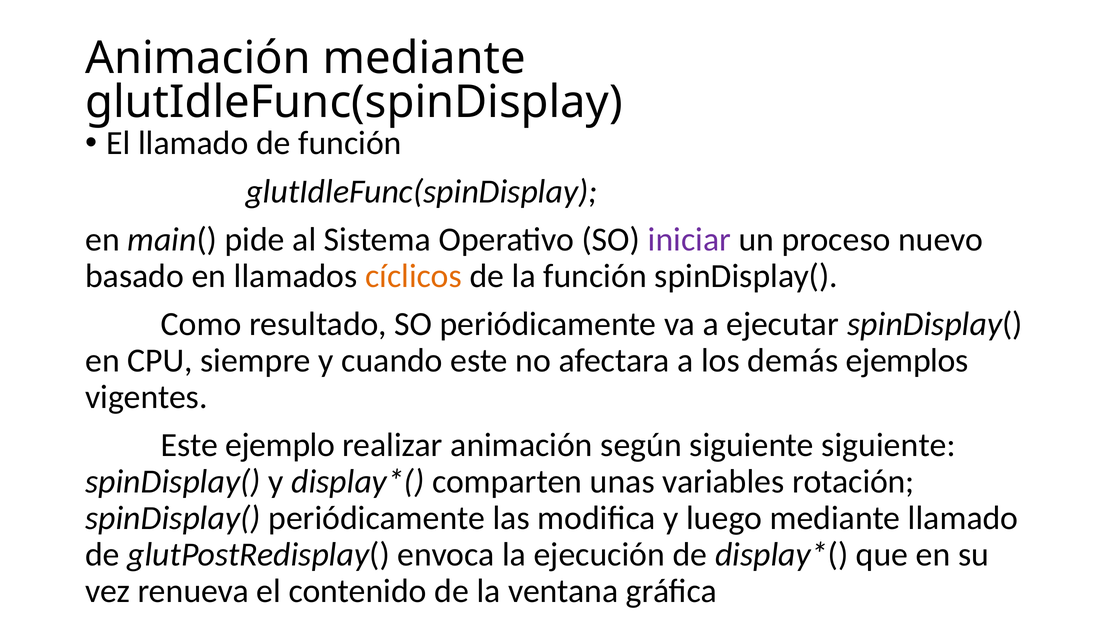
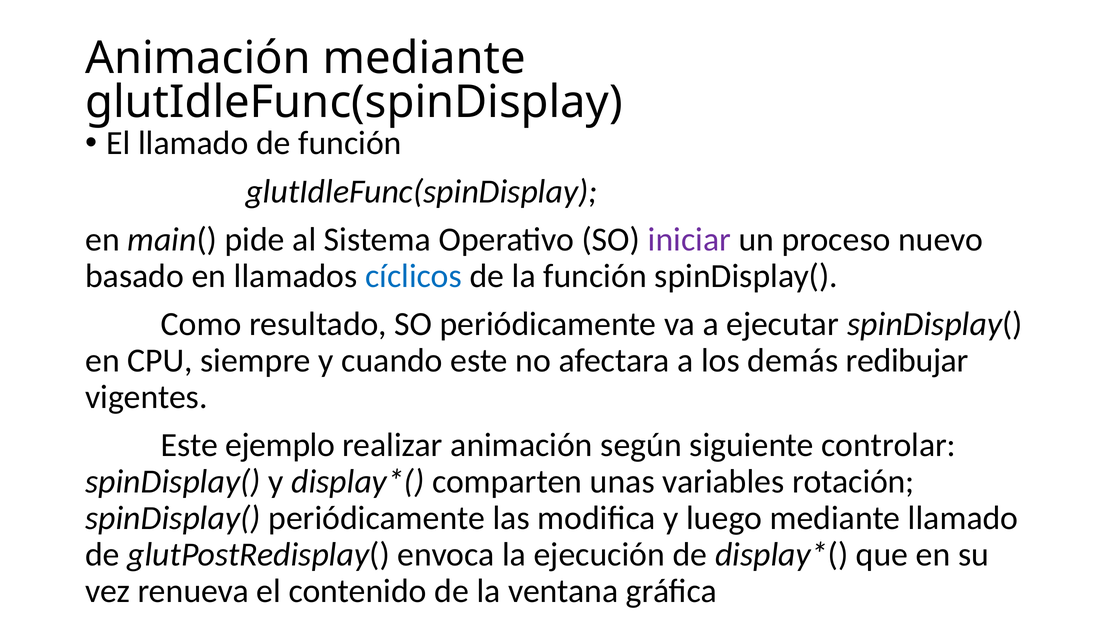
cíclicos colour: orange -> blue
ejemplos: ejemplos -> redibujar
siguiente siguiente: siguiente -> controlar
